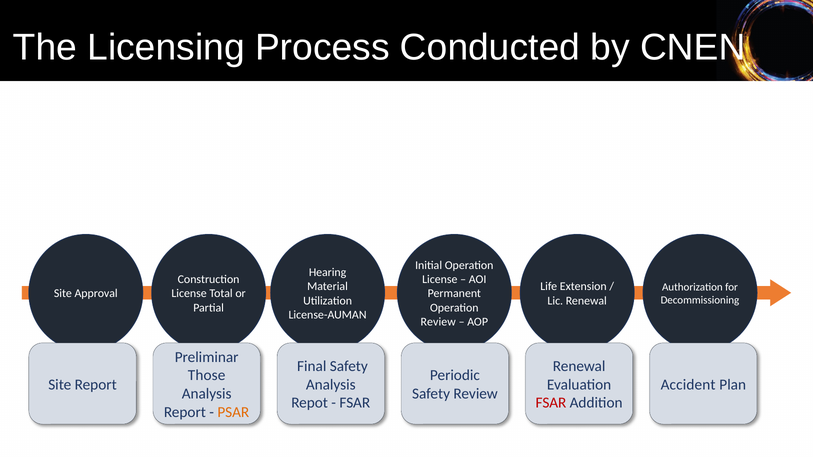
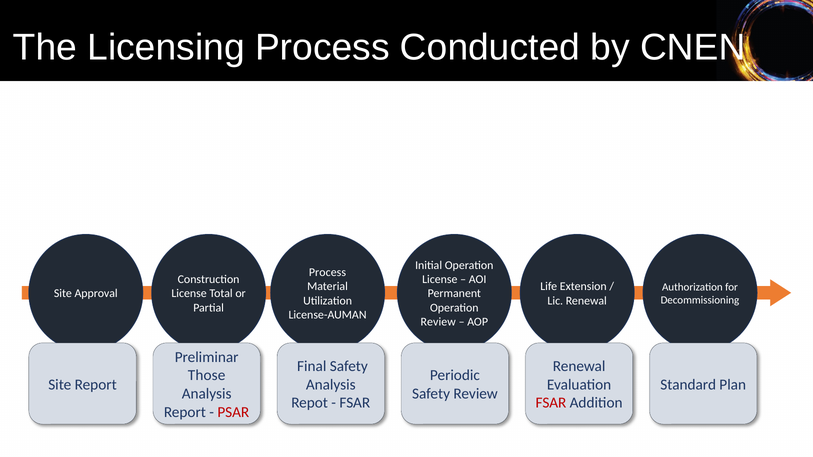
Hearing at (328, 272): Hearing -> Process
Accident: Accident -> Standard
PSAR colour: orange -> red
